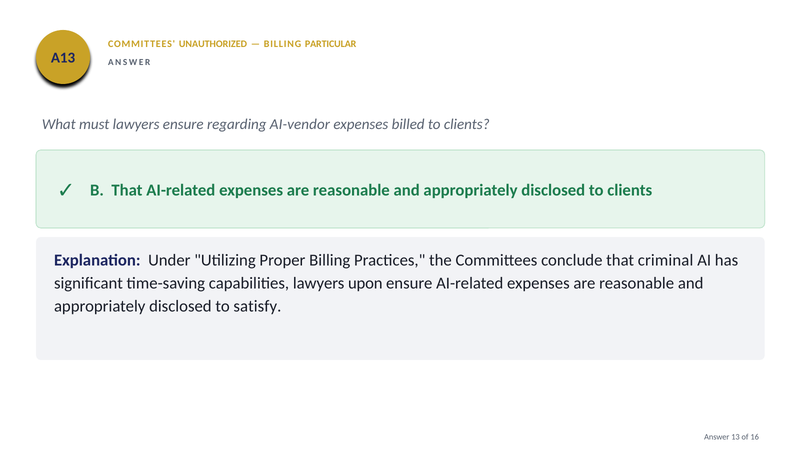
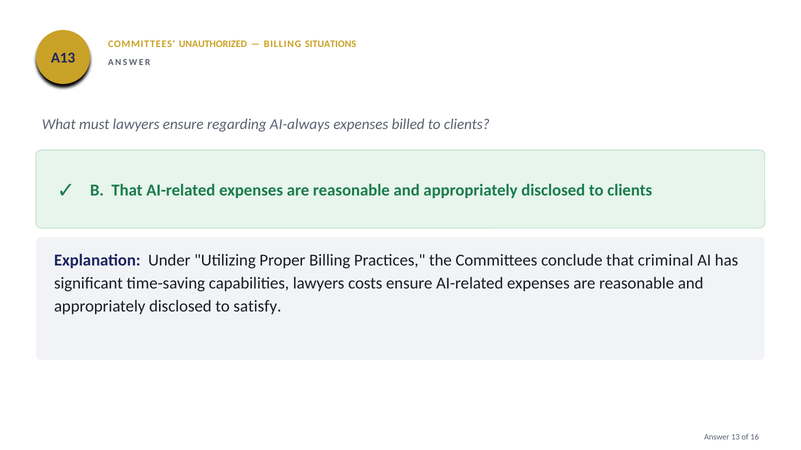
PARTICULAR: PARTICULAR -> SITUATIONS
AI-vendor: AI-vendor -> AI-always
upon: upon -> costs
